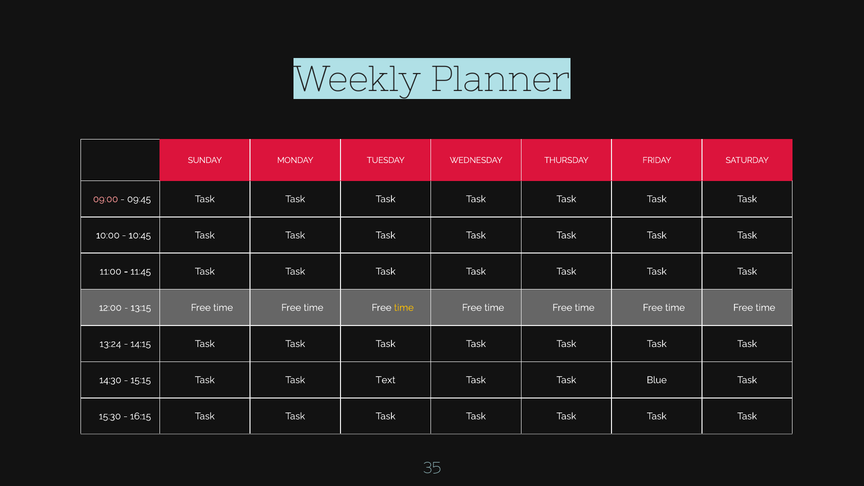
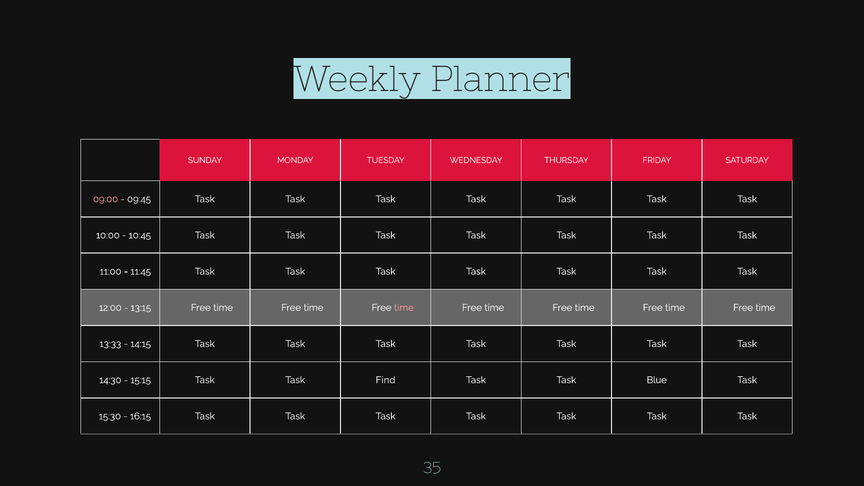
time at (404, 308) colour: yellow -> pink
13:24: 13:24 -> 13:33
Text: Text -> Find
